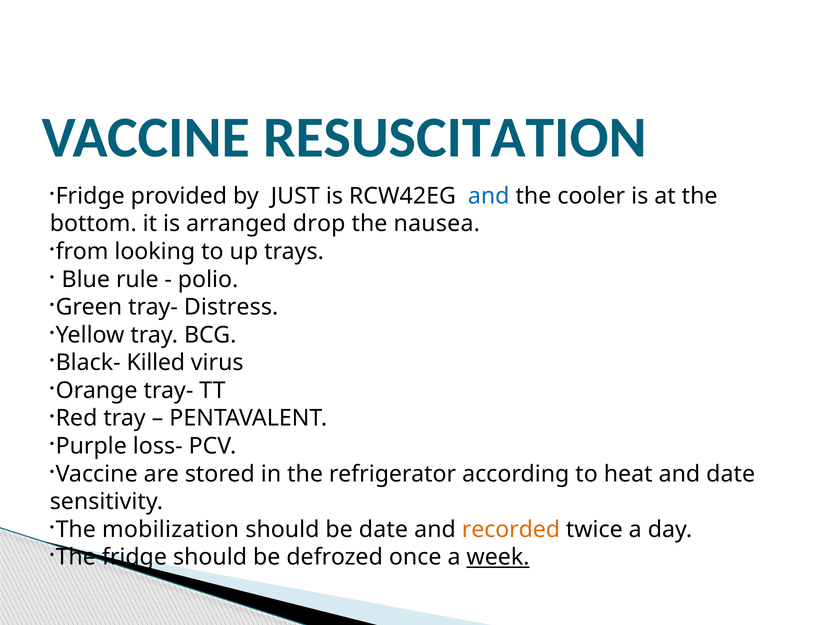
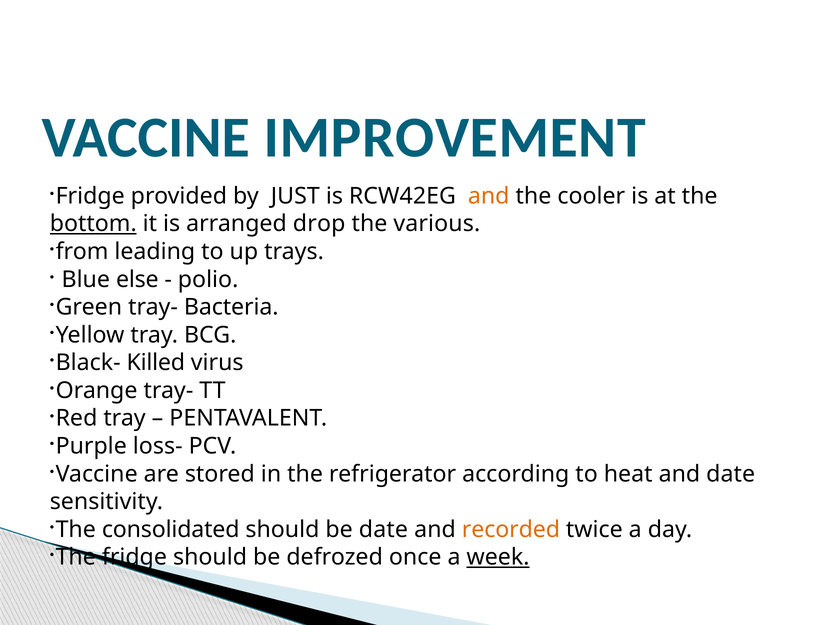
RESUSCITATION: RESUSCITATION -> IMPROVEMENT
and at (489, 196) colour: blue -> orange
bottom underline: none -> present
nausea: nausea -> various
looking: looking -> leading
rule: rule -> else
Distress: Distress -> Bacteria
mobilization: mobilization -> consolidated
